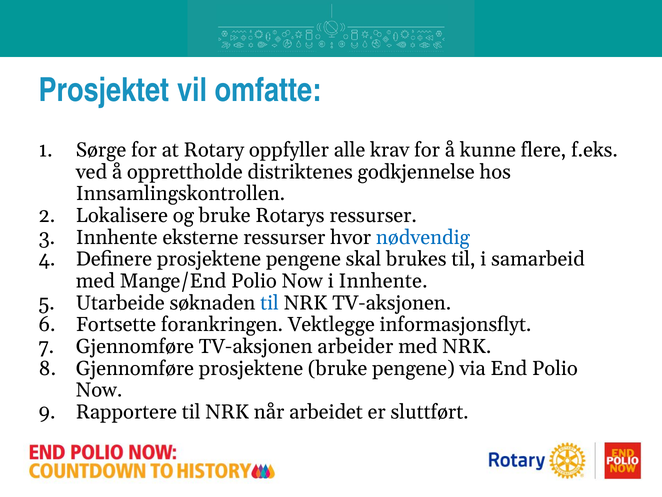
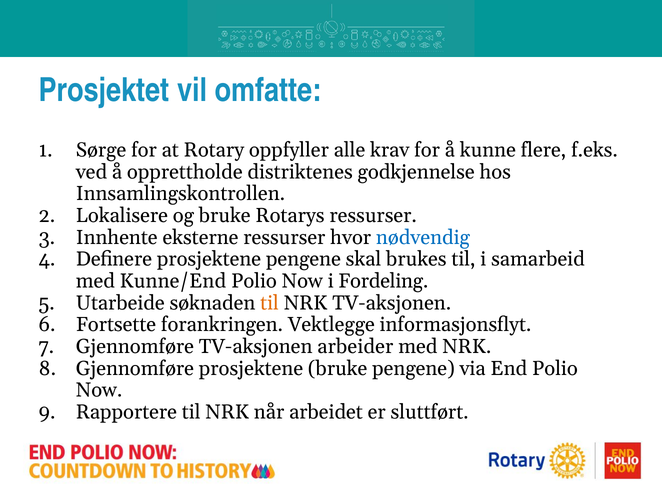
Mange/End: Mange/End -> Kunne/End
i Innhente: Innhente -> Fordeling
til at (270, 303) colour: blue -> orange
